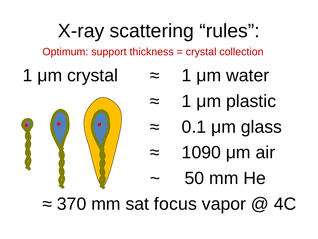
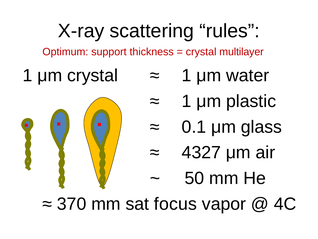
collection: collection -> multilayer
1090: 1090 -> 4327
